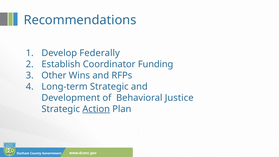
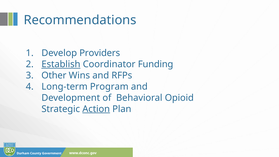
Federally: Federally -> Providers
Establish underline: none -> present
Long-term Strategic: Strategic -> Program
Justice: Justice -> Opioid
